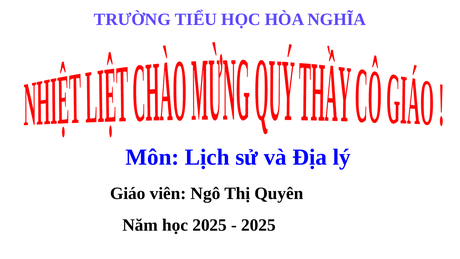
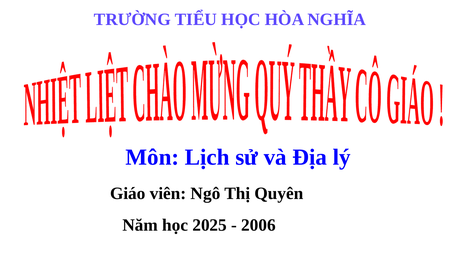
2025 at (259, 225): 2025 -> 2006
